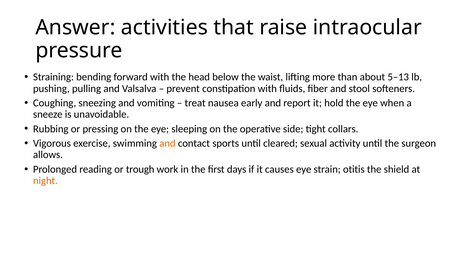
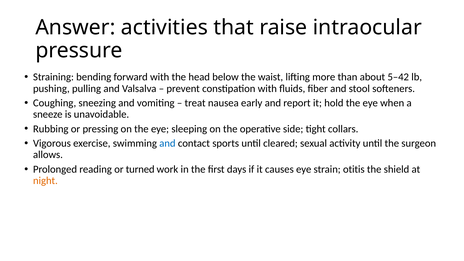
5–13: 5–13 -> 5–42
and at (167, 143) colour: orange -> blue
trough: trough -> turned
